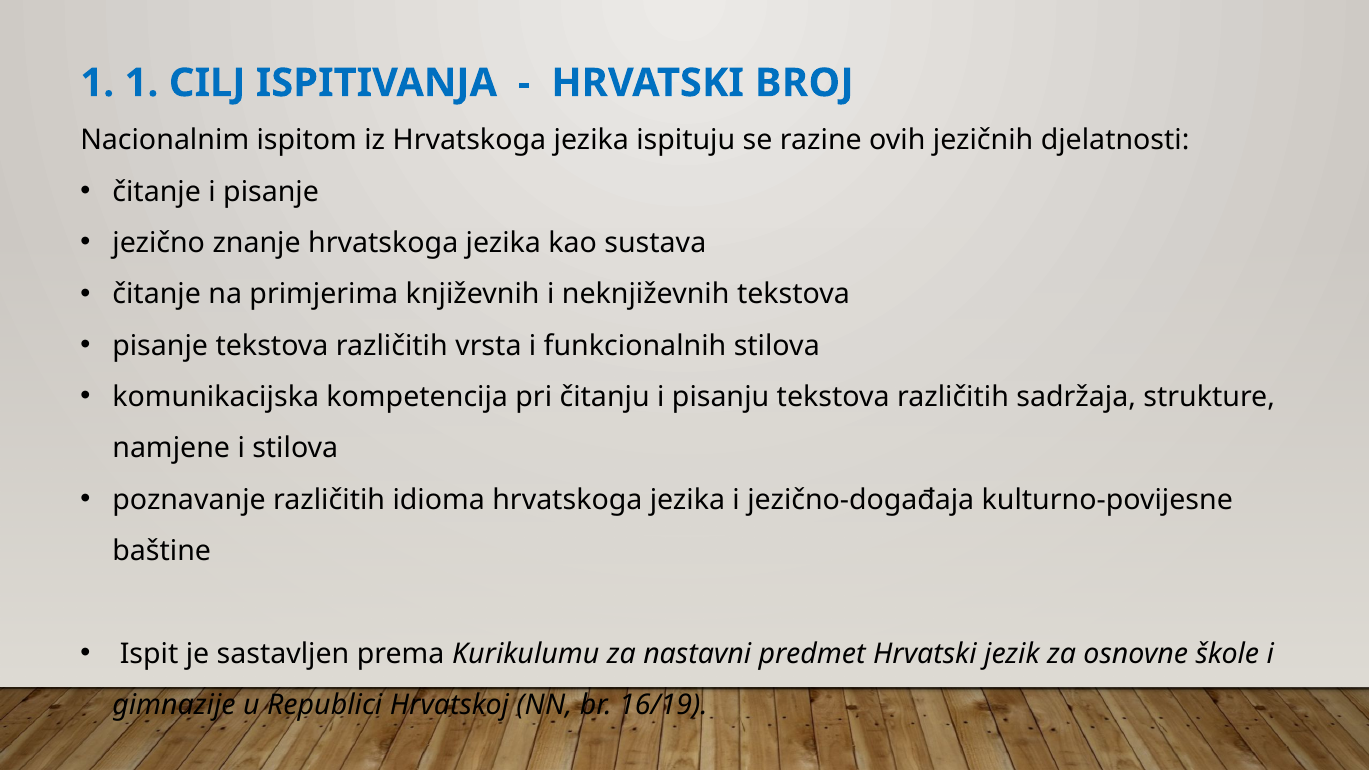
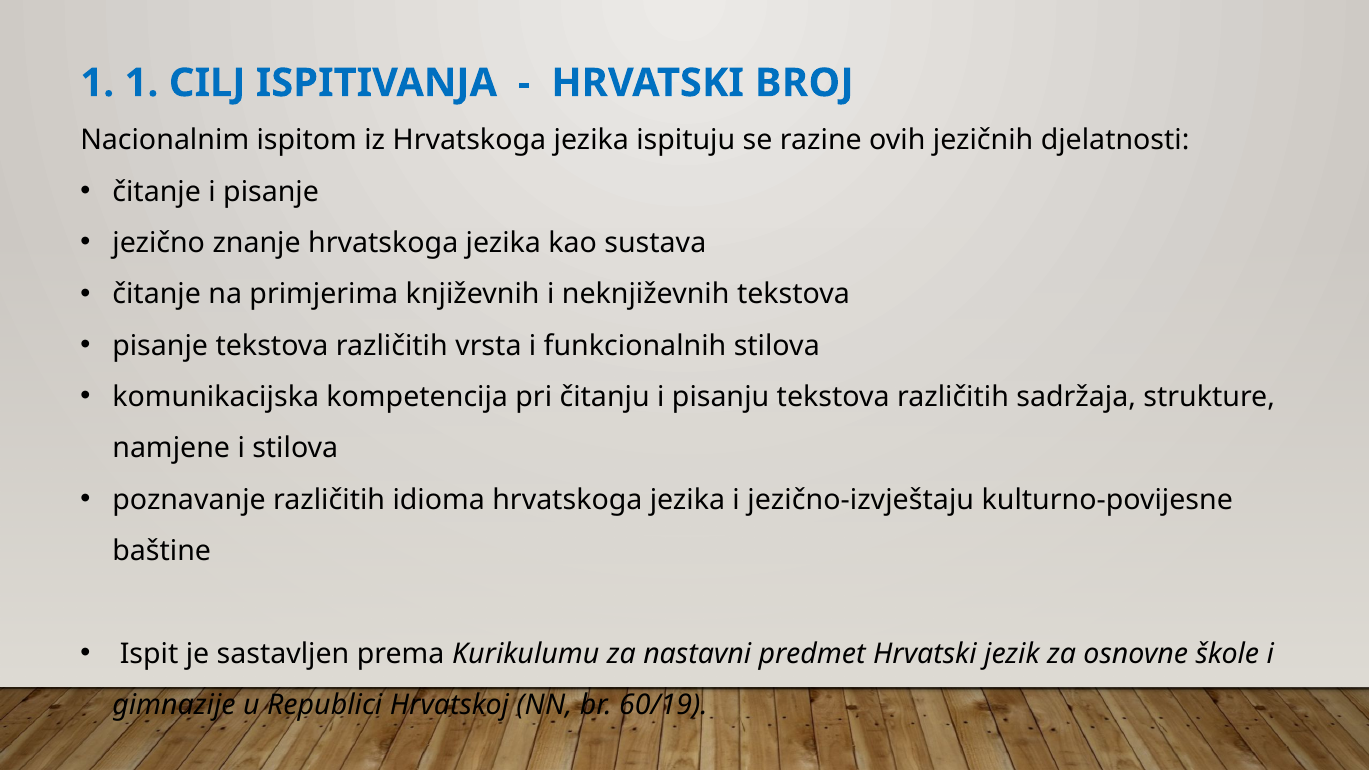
jezično-događaja: jezično-događaja -> jezično-izvještaju
16/19: 16/19 -> 60/19
